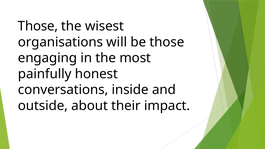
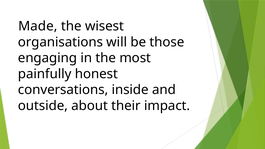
Those at (38, 26): Those -> Made
